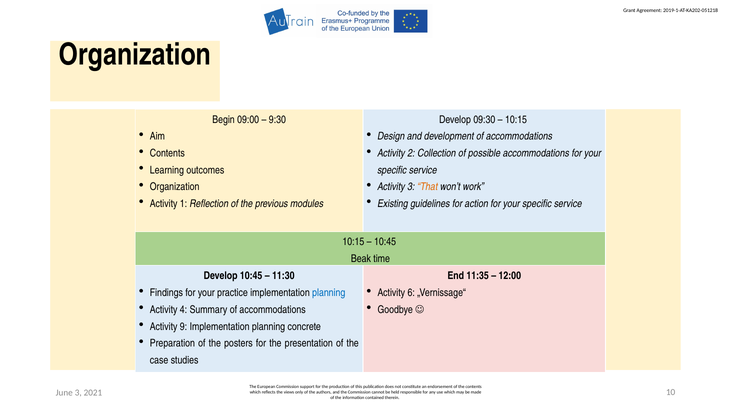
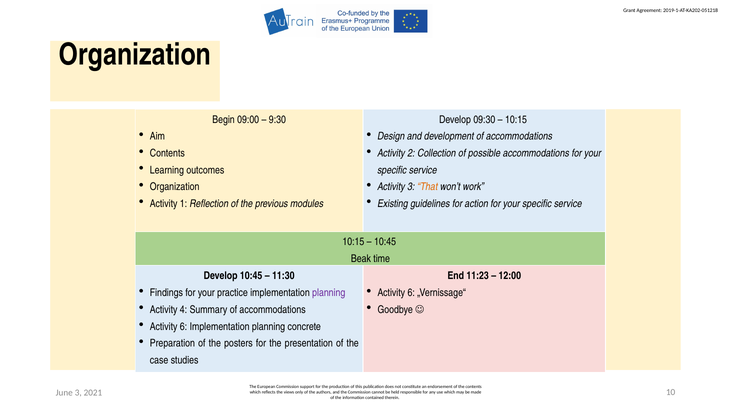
11:35: 11:35 -> 11:23
planning at (329, 293) colour: blue -> purple
9 at (184, 327): 9 -> 6
